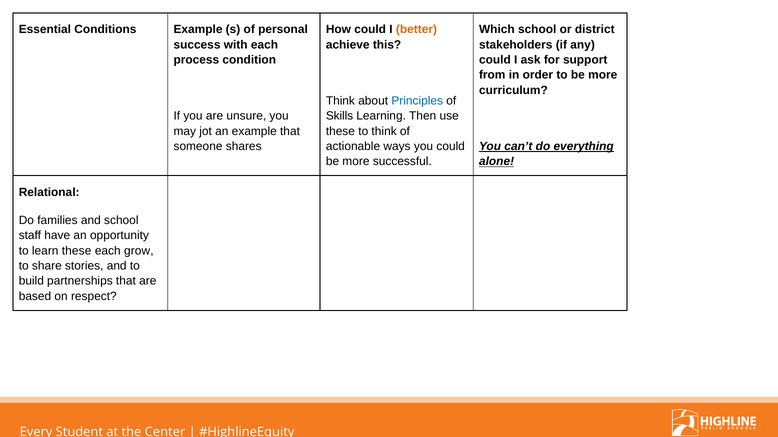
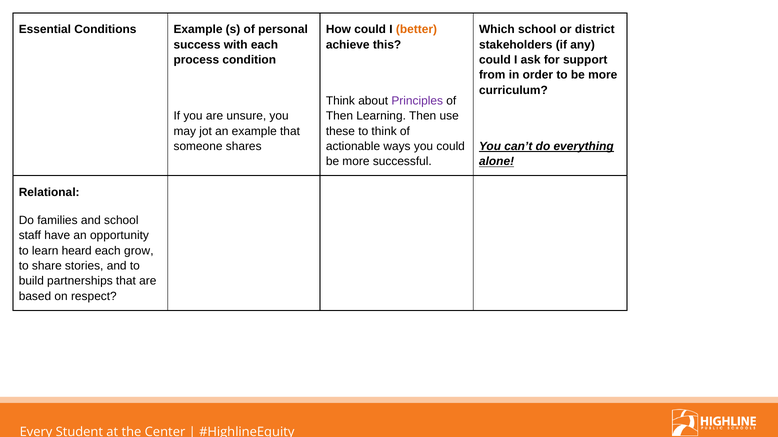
Principles colour: blue -> purple
Skills at (340, 116): Skills -> Then
learn these: these -> heard
